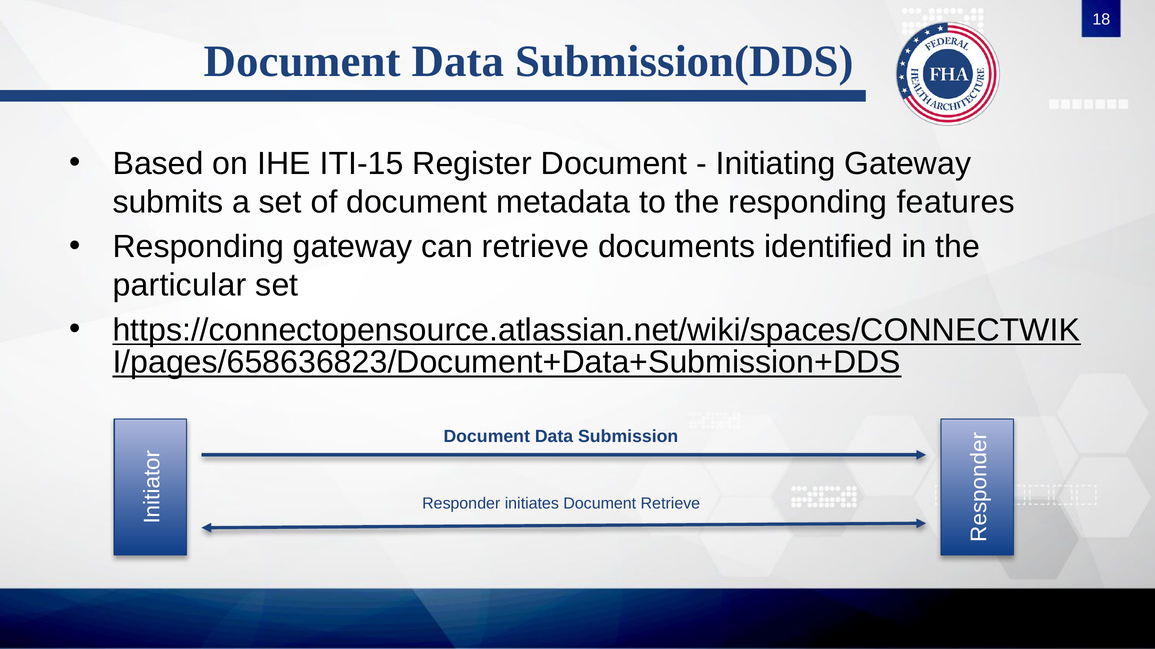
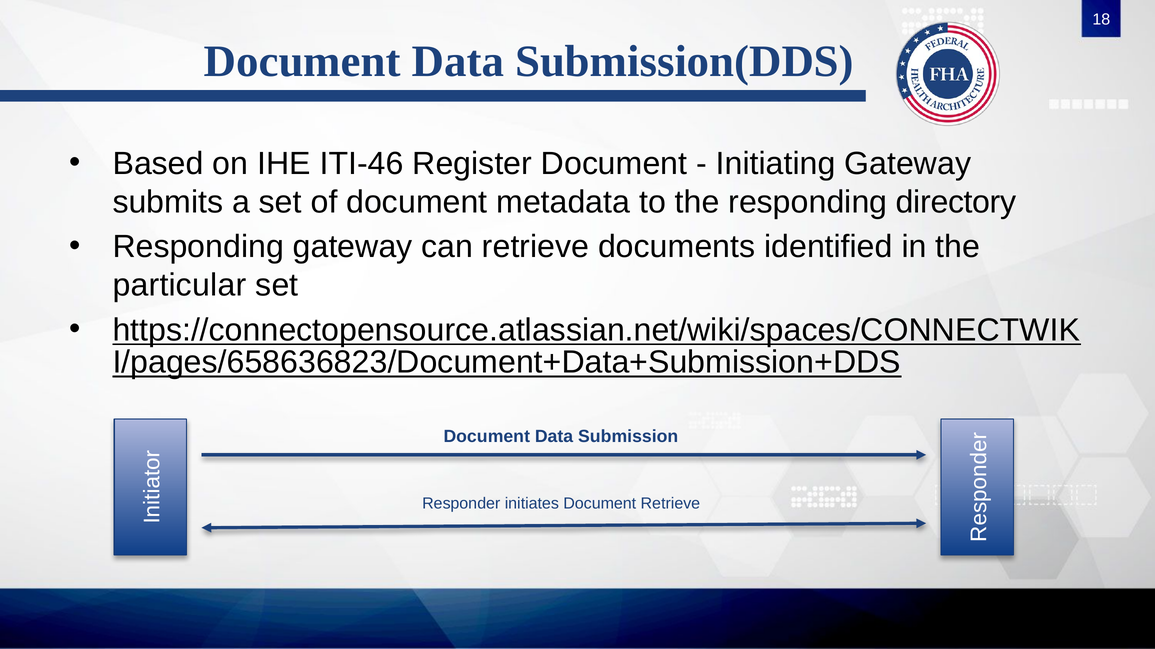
ITI-15: ITI-15 -> ITI-46
features: features -> directory
